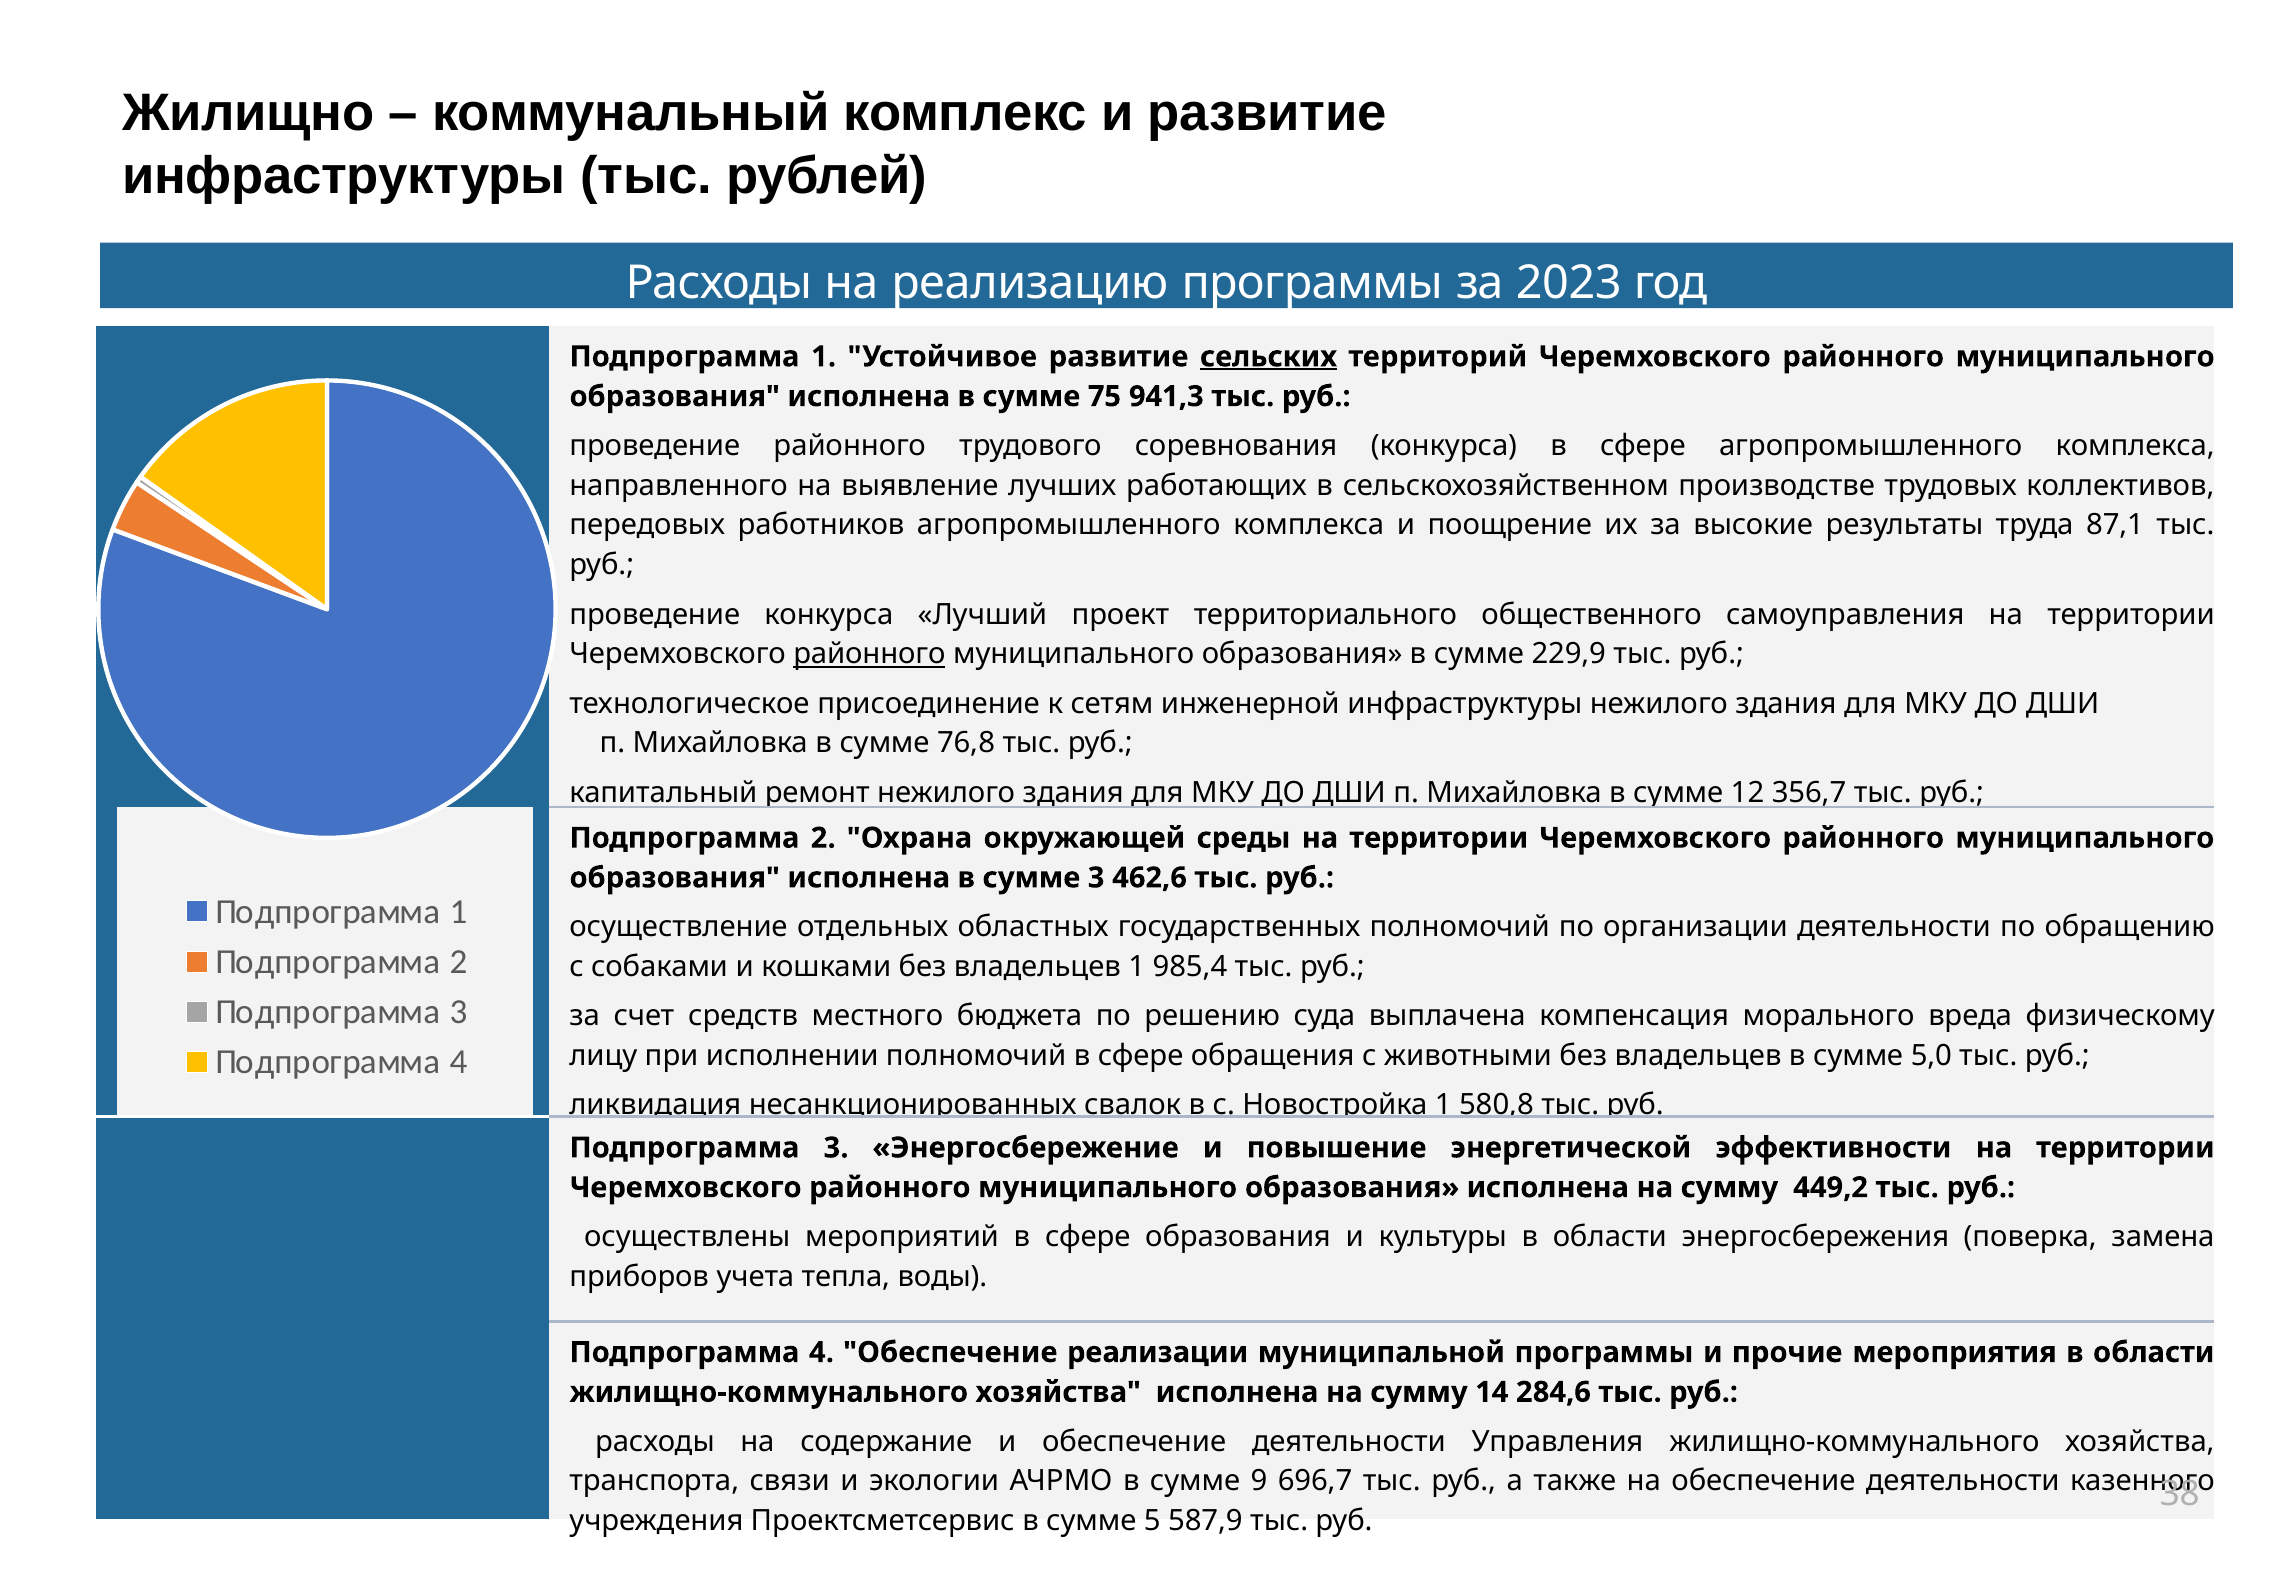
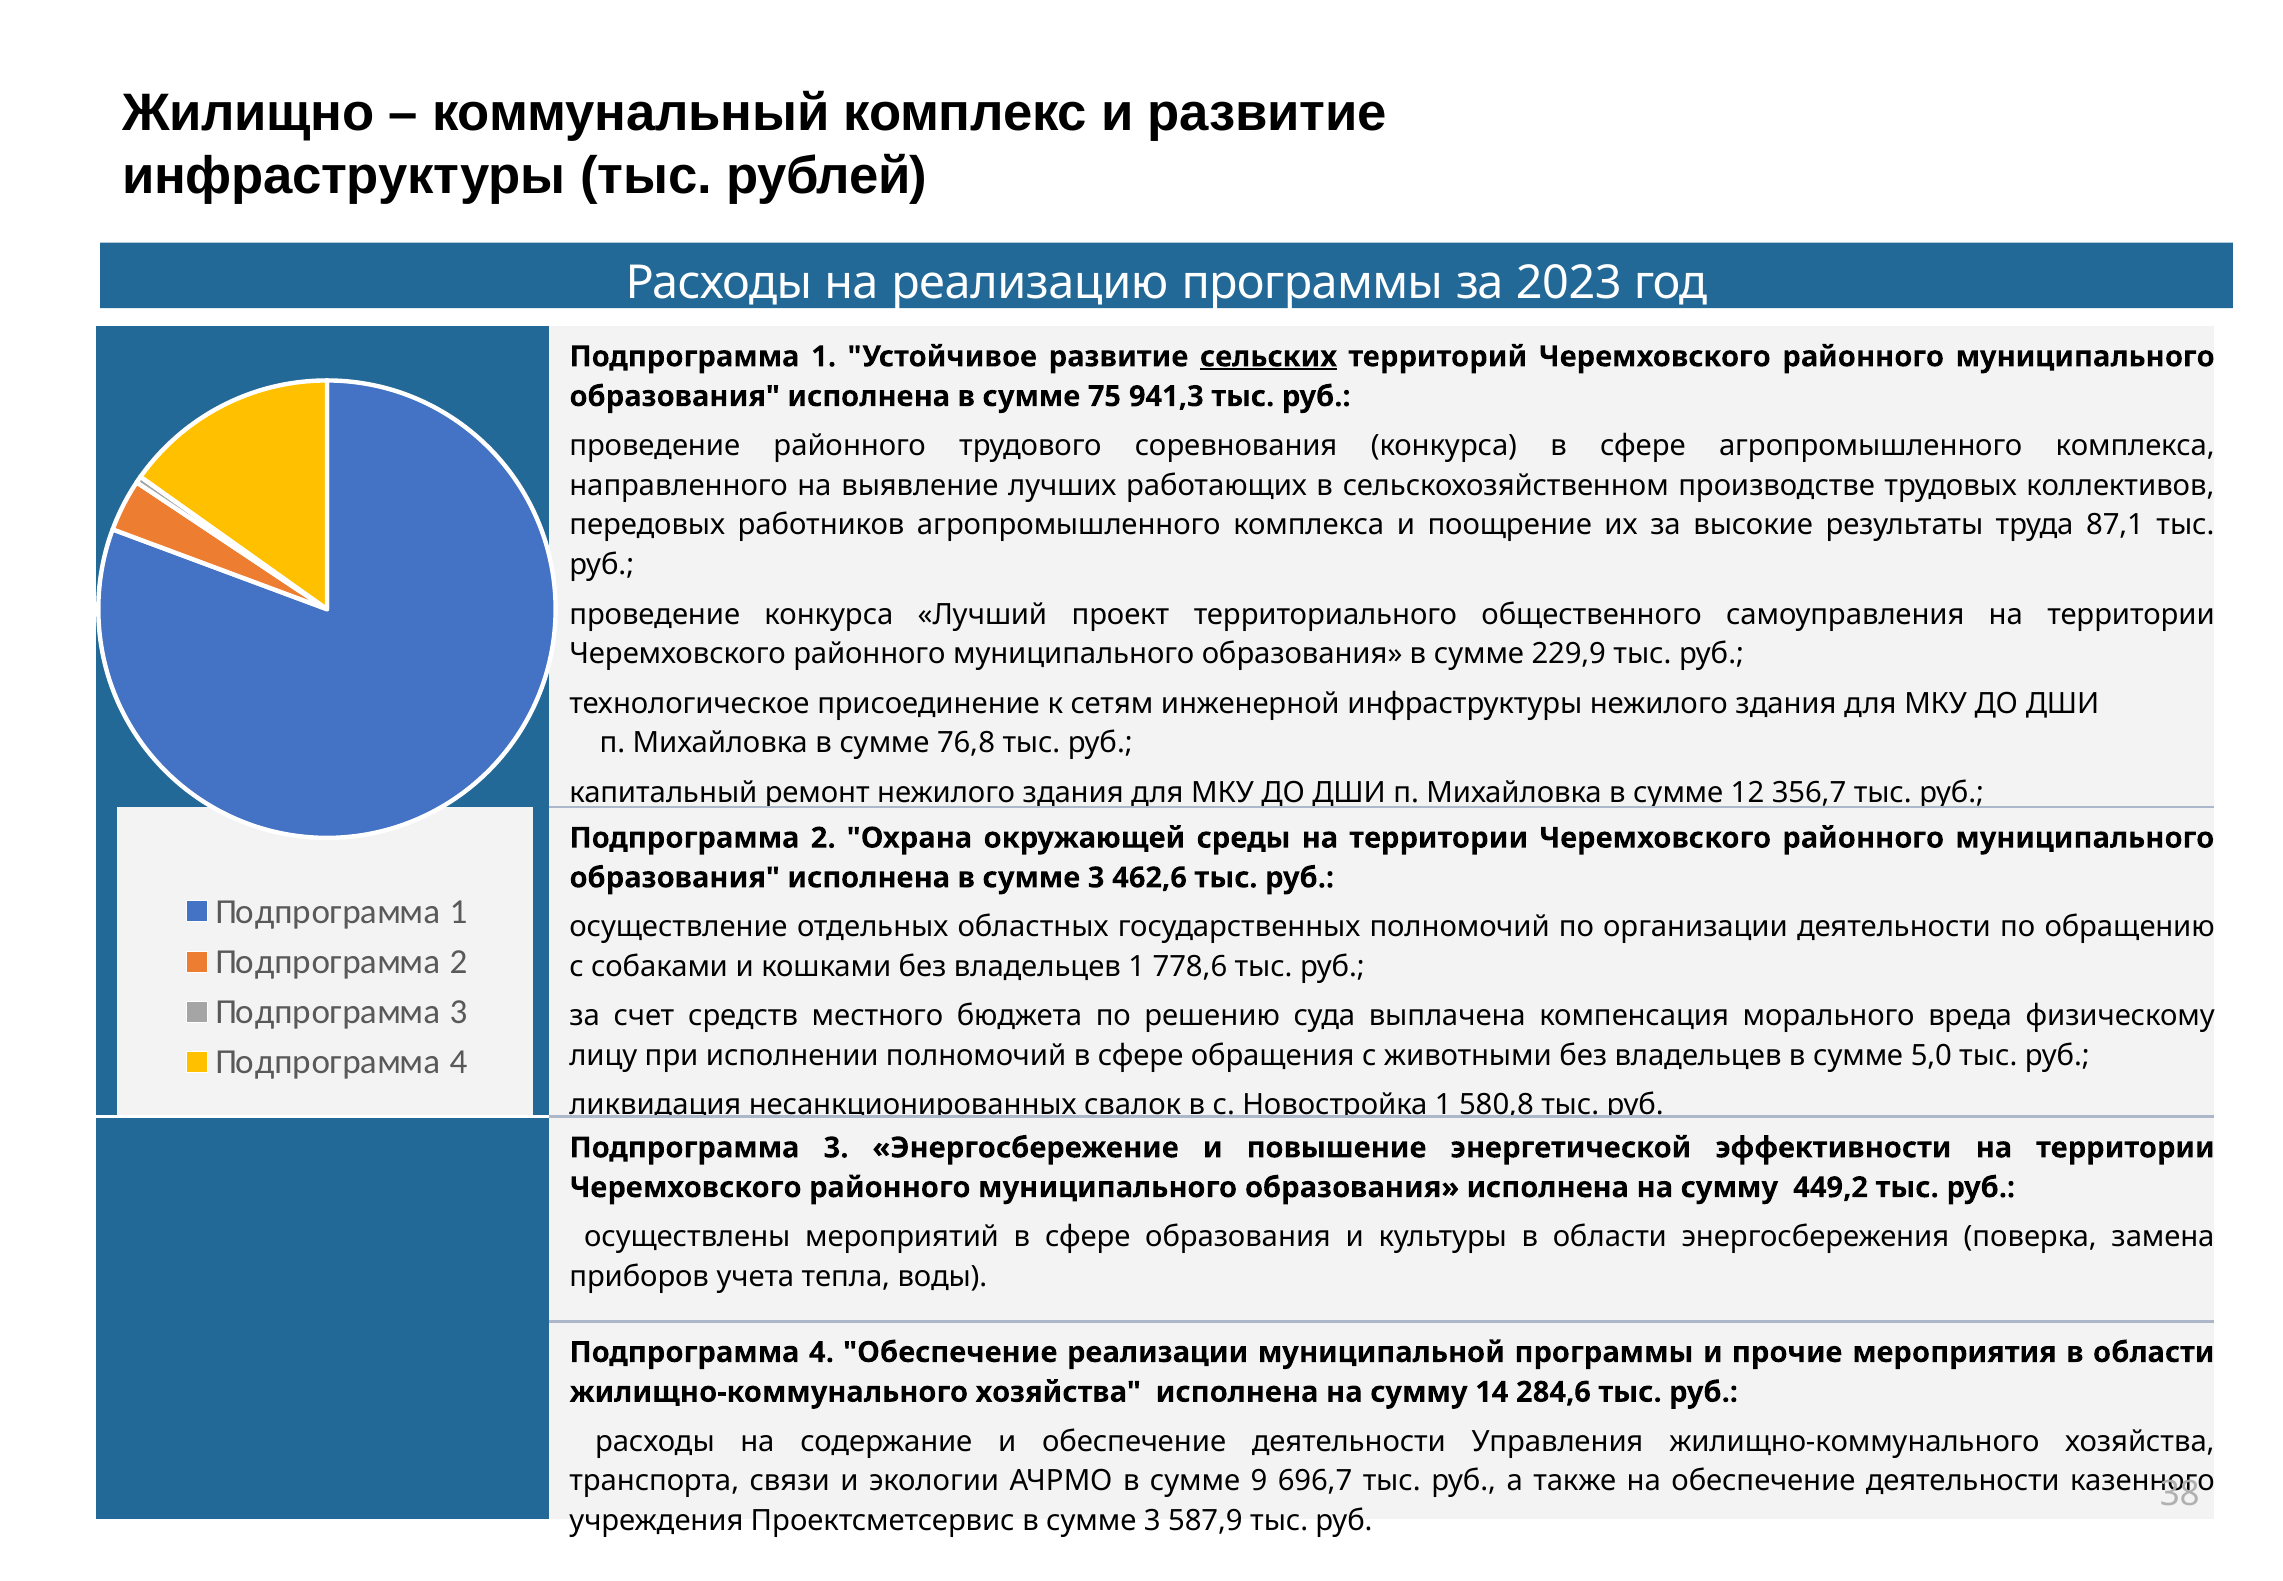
районного at (869, 654) underline: present -> none
985,4: 985,4 -> 778,6
Проектсметсервис в сумме 5: 5 -> 3
